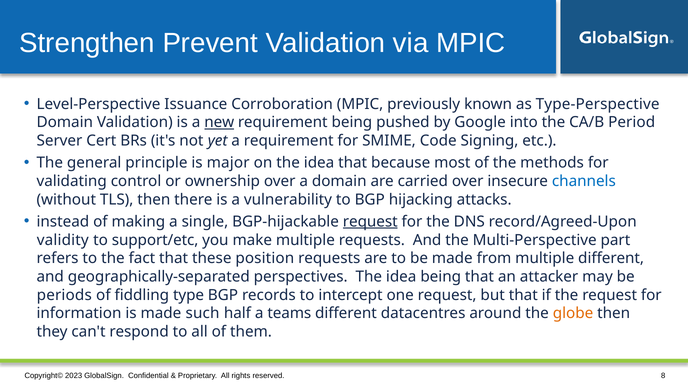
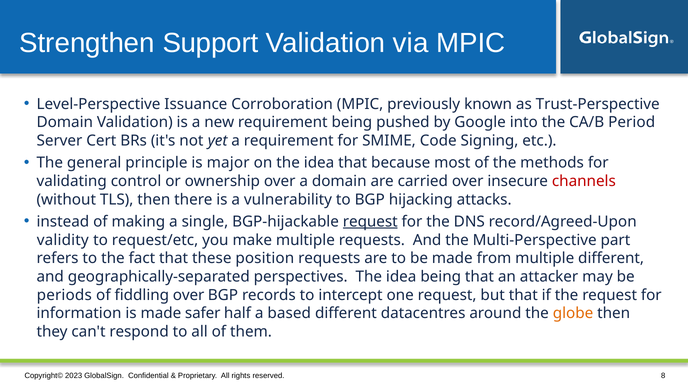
Prevent: Prevent -> Support
Type-Perspective: Type-Perspective -> Trust-Perspective
new underline: present -> none
channels colour: blue -> red
support/etc: support/etc -> request/etc
fiddling type: type -> over
such: such -> safer
teams: teams -> based
